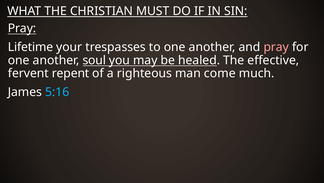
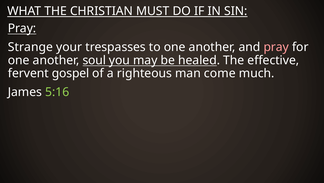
Lifetime: Lifetime -> Strange
repent: repent -> gospel
5:16 colour: light blue -> light green
